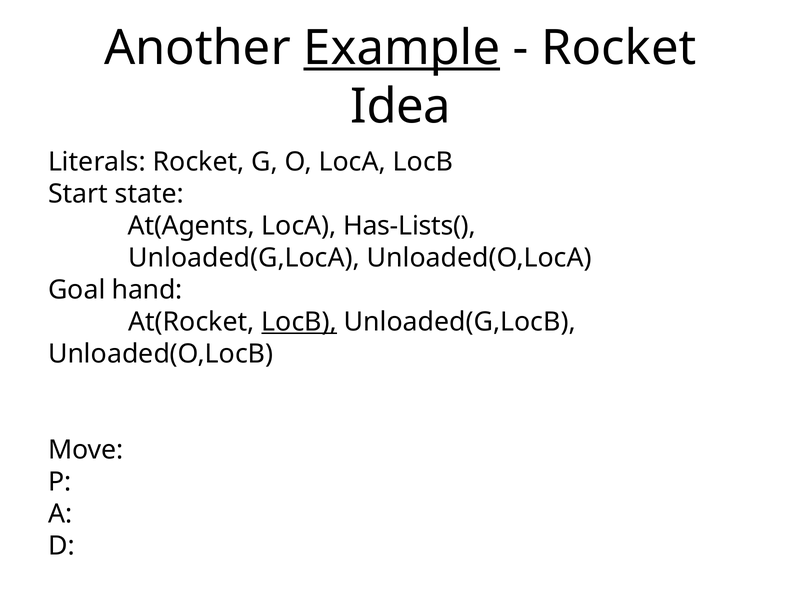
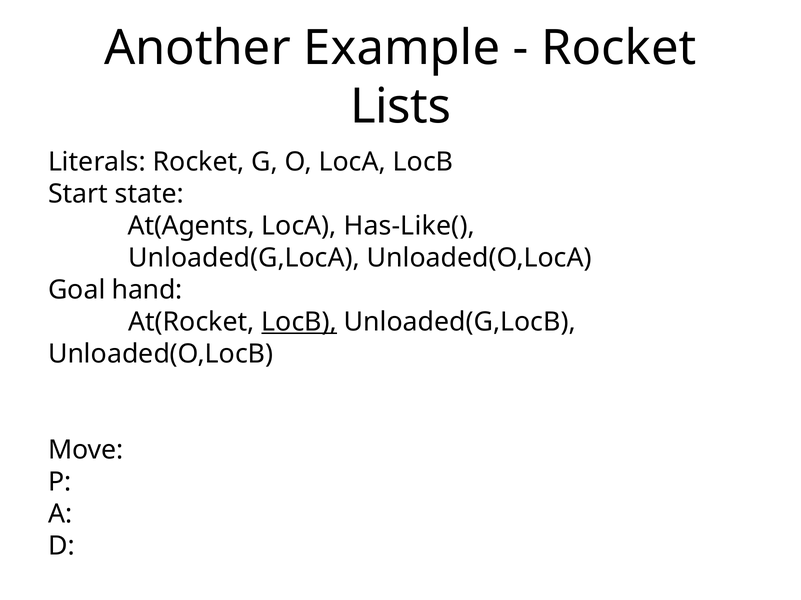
Example underline: present -> none
Idea: Idea -> Lists
Has-Lists(: Has-Lists( -> Has-Like(
